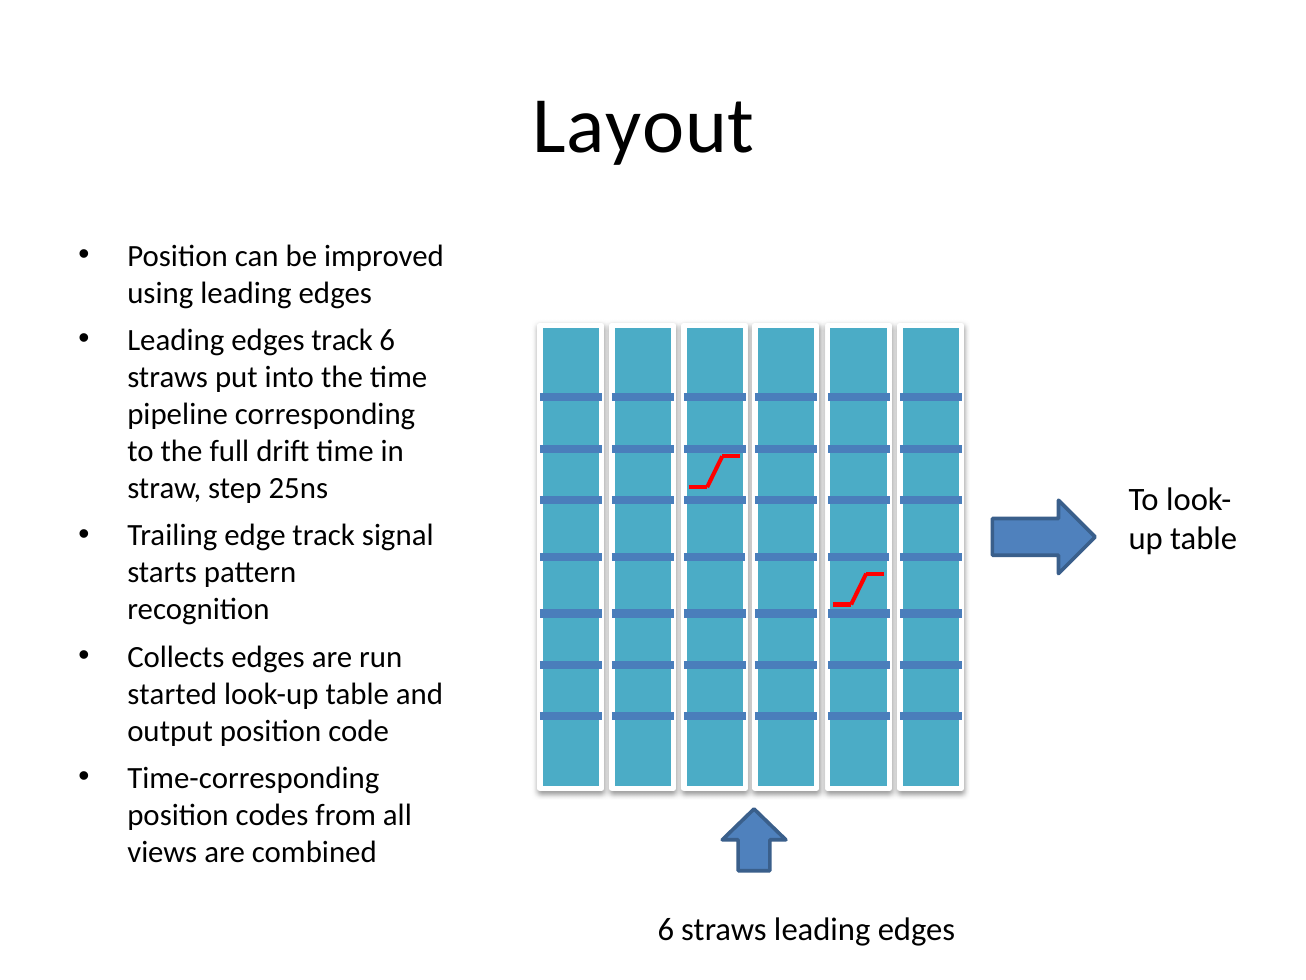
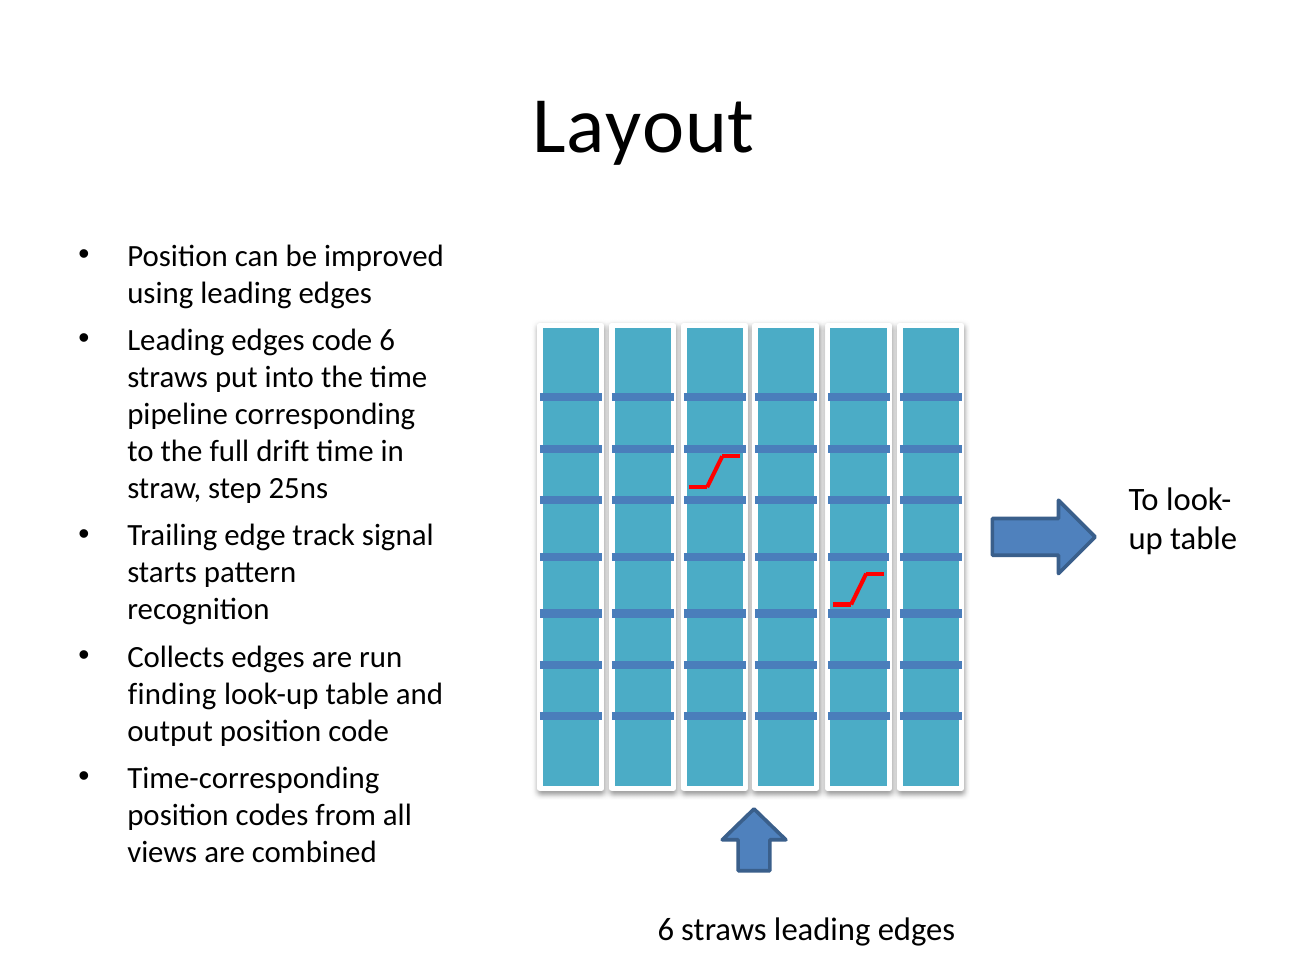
edges track: track -> code
started: started -> finding
